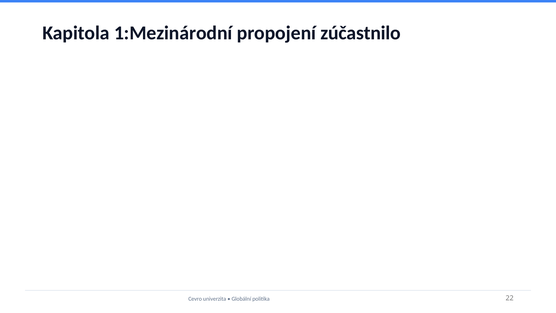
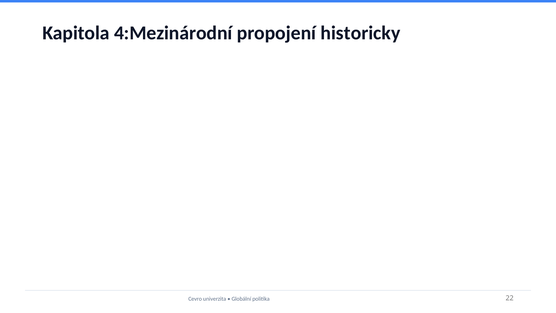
1:Mezinárodní: 1:Mezinárodní -> 4:Mezinárodní
zúčastnilo: zúčastnilo -> historicky
